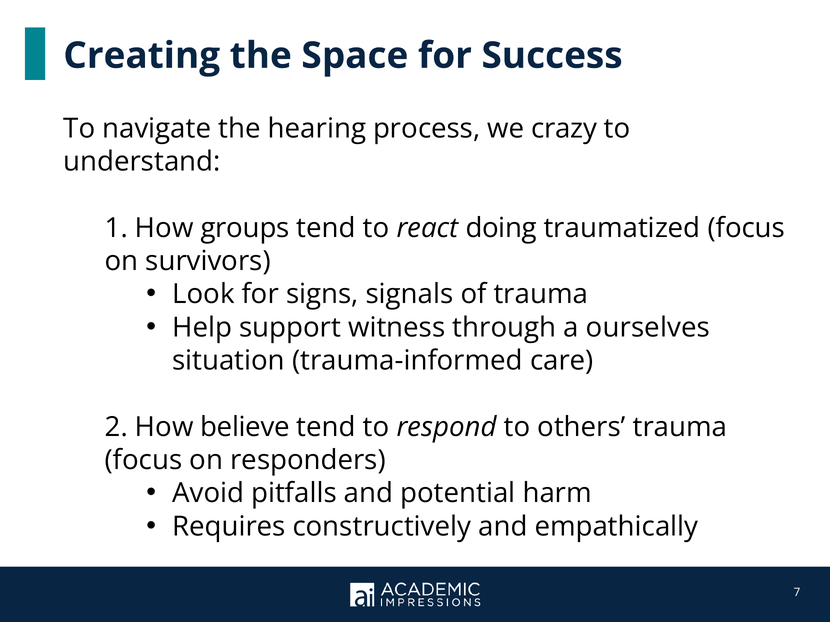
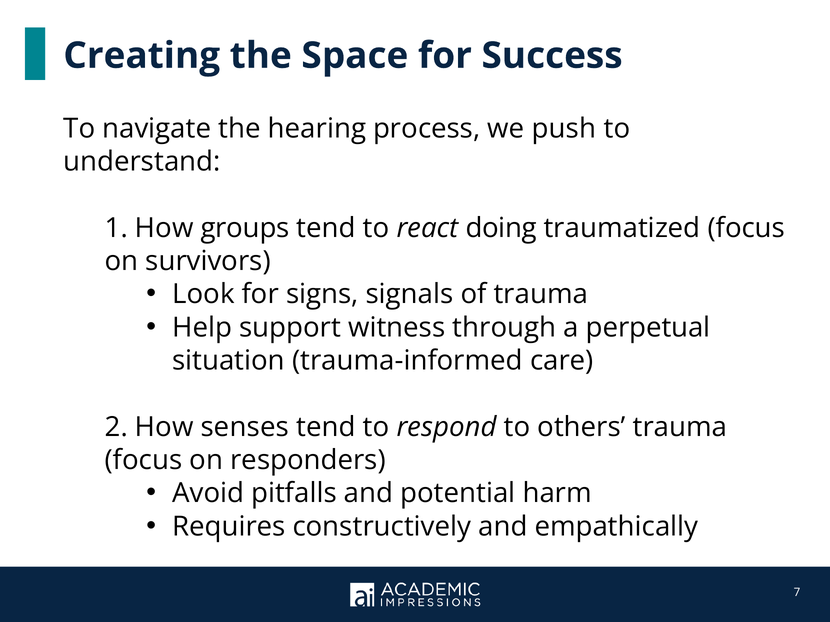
crazy: crazy -> push
ourselves: ourselves -> perpetual
believe: believe -> senses
